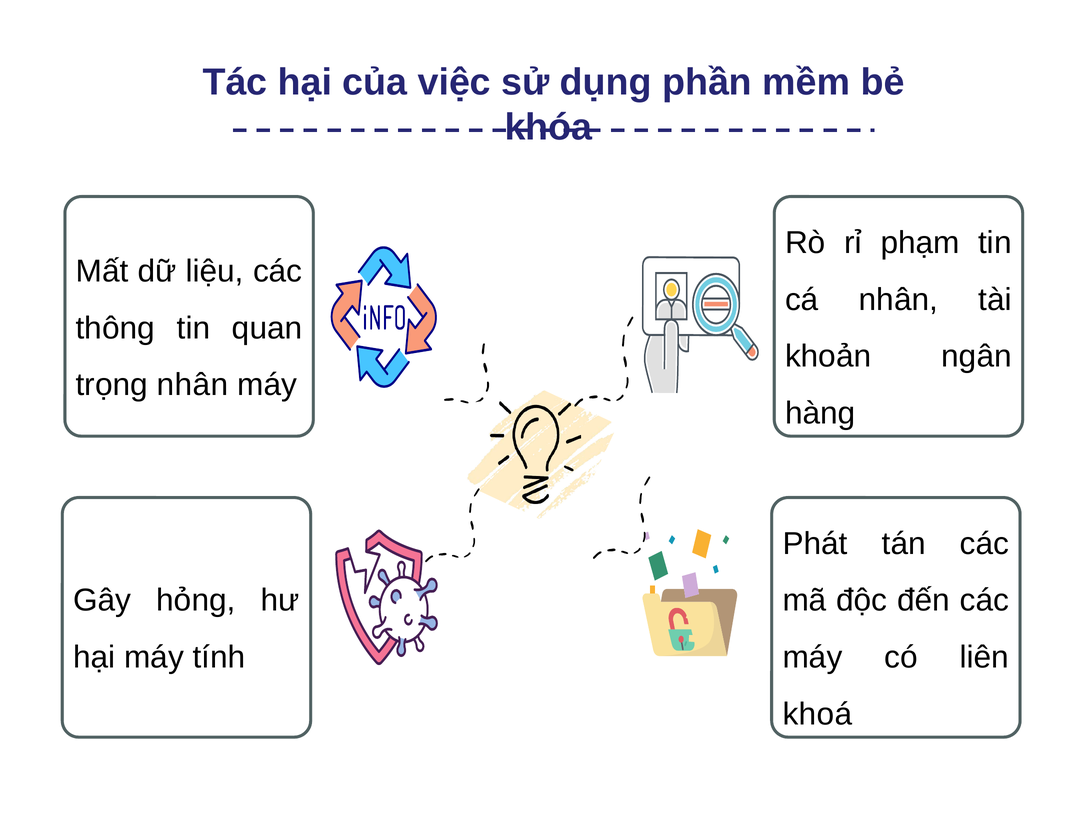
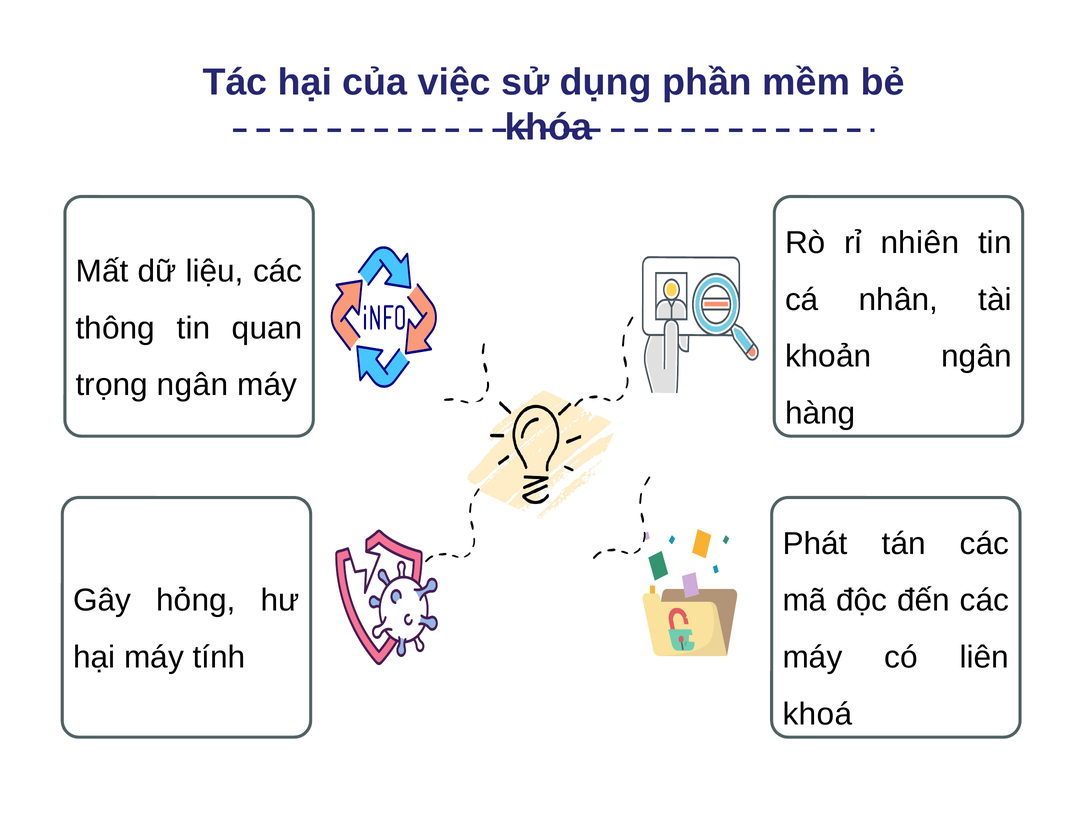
phạm: phạm -> nhiên
trọng nhân: nhân -> ngân
